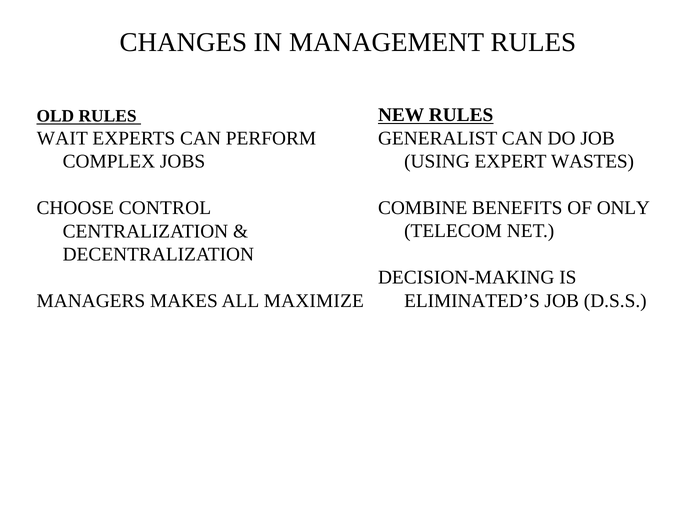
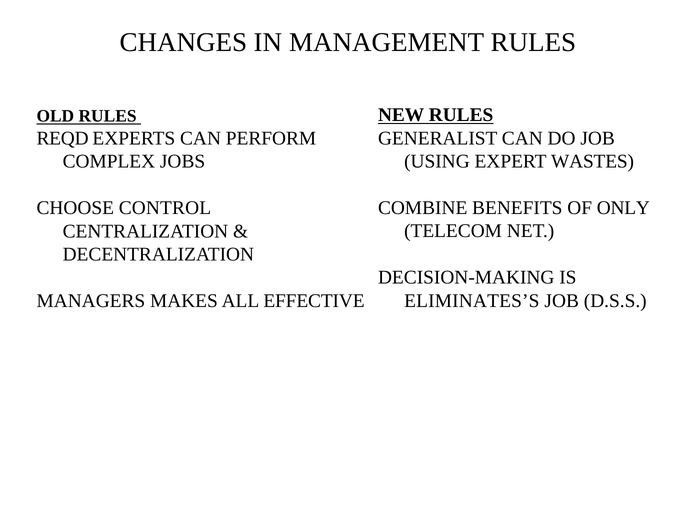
WAIT: WAIT -> REQD
ELIMINATED’S: ELIMINATED’S -> ELIMINATES’S
MAXIMIZE: MAXIMIZE -> EFFECTIVE
